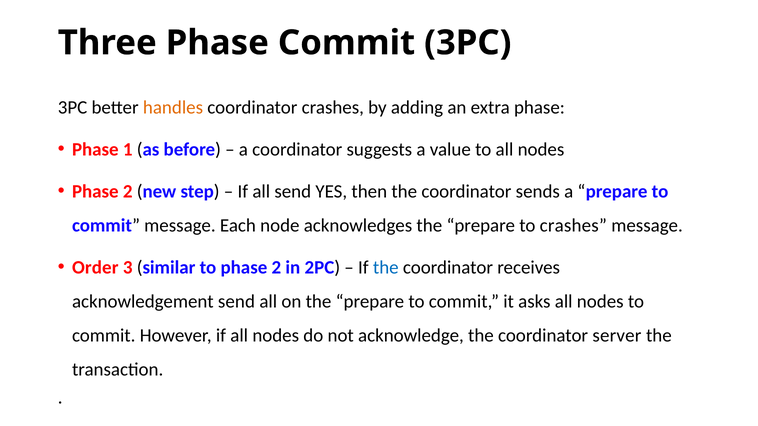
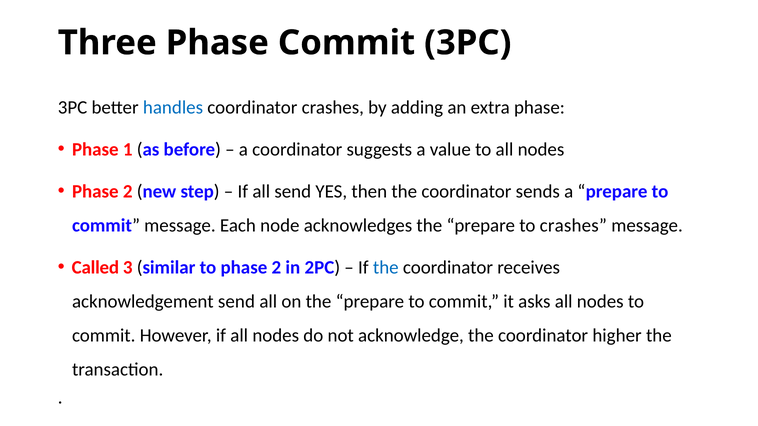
handles colour: orange -> blue
Order: Order -> Called
server: server -> higher
